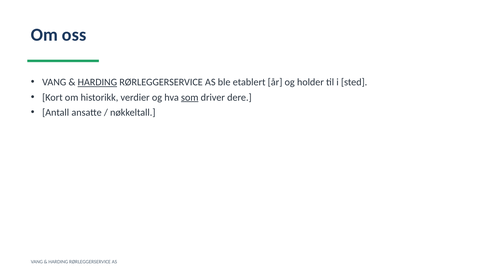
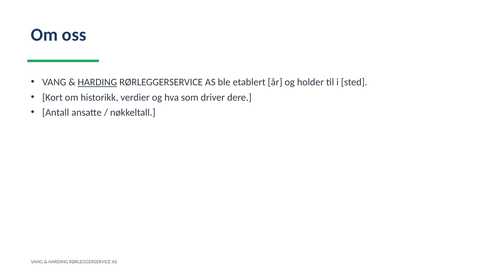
som underline: present -> none
